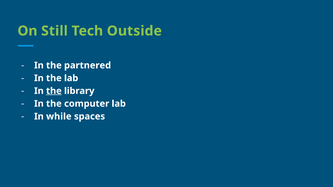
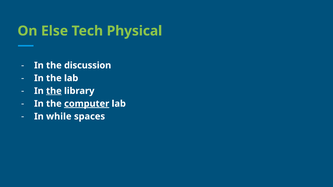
Still: Still -> Else
Outside: Outside -> Physical
partnered: partnered -> discussion
computer underline: none -> present
